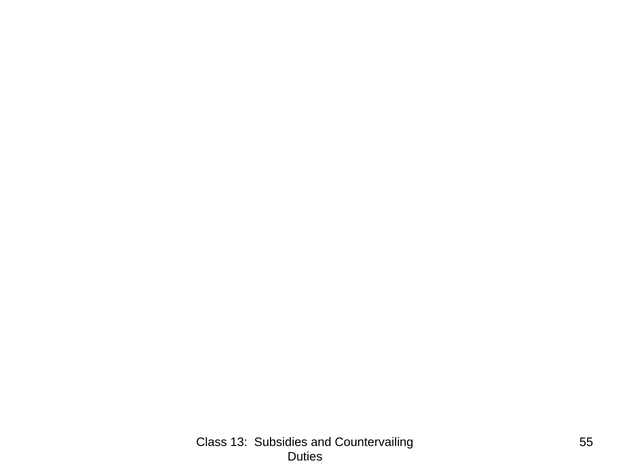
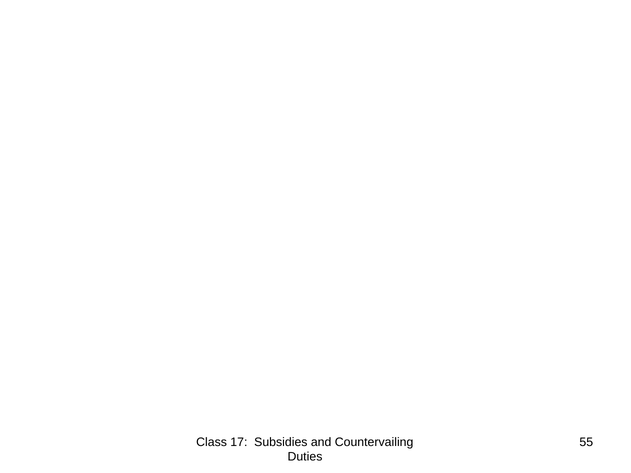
13: 13 -> 17
